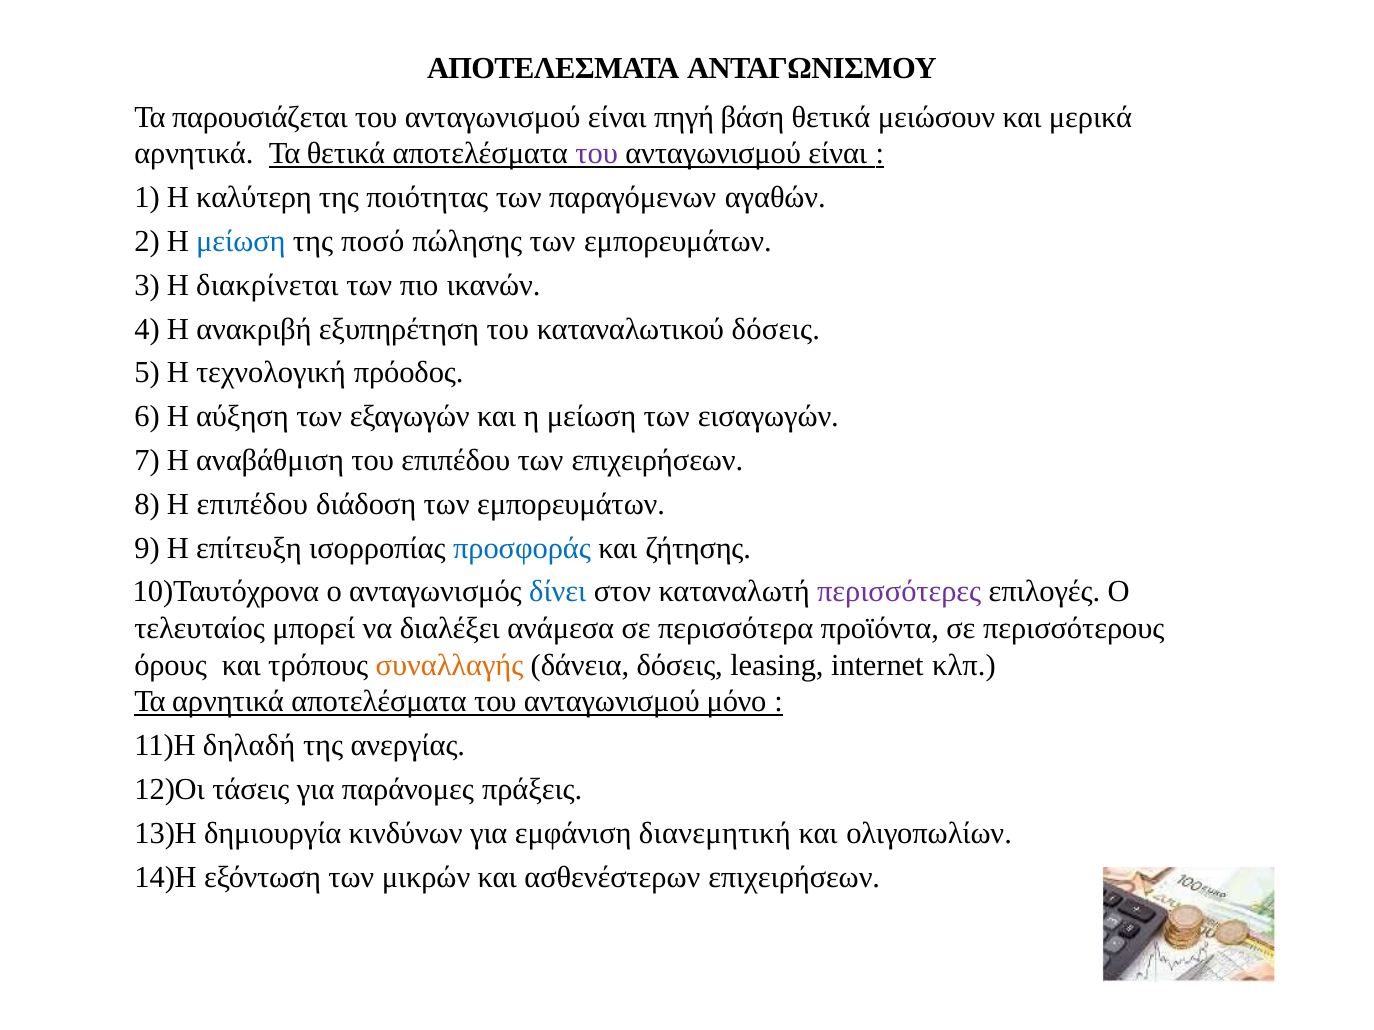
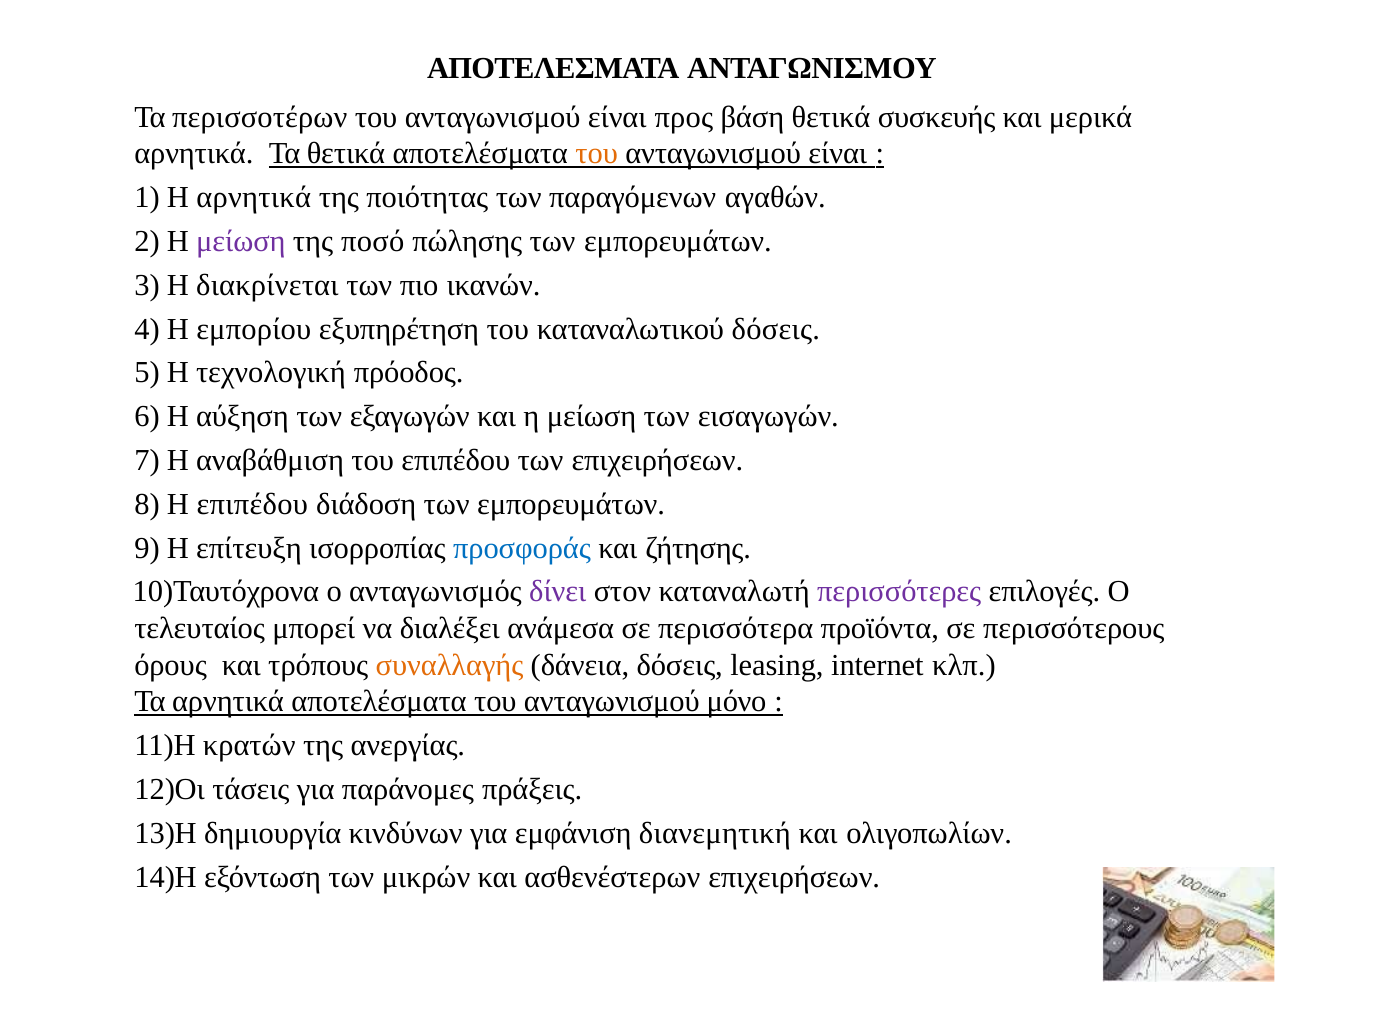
παρουσιάζεται: παρουσιάζεται -> περισσοτέρων
πηγή: πηγή -> προς
μειώσουν: μειώσουν -> συσκευής
του at (597, 154) colour: purple -> orange
καλύτερη at (254, 198): καλύτερη -> αρνητικά
μείωση at (241, 241) colour: blue -> purple
ανακριβή: ανακριβή -> εμπορίου
δίνει colour: blue -> purple
δηλαδή: δηλαδή -> κρατών
